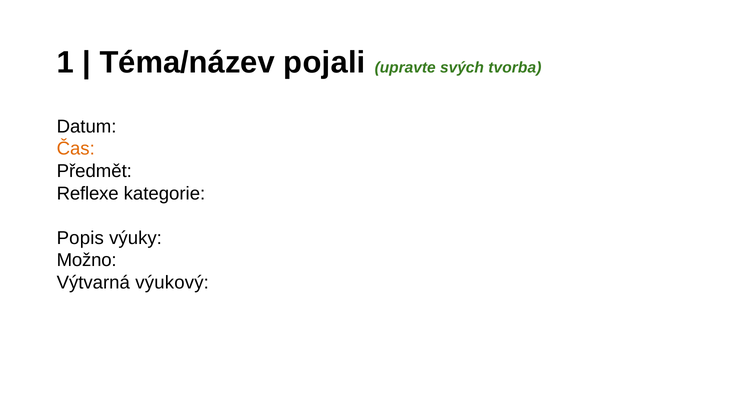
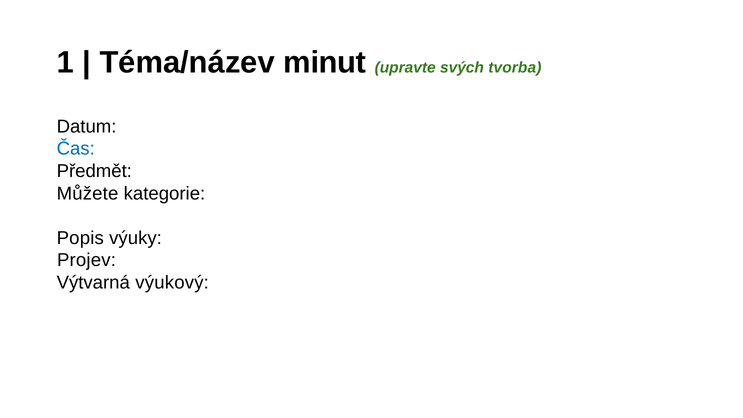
pojali: pojali -> minut
Čas colour: orange -> blue
Reflexe: Reflexe -> Můžete
Možno: Možno -> Projev
